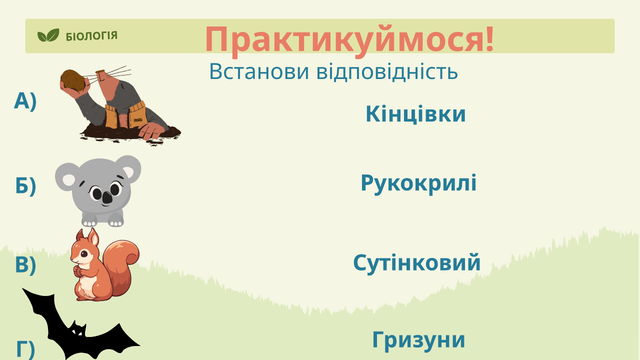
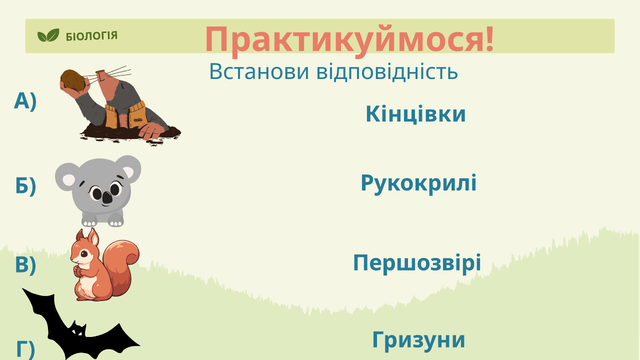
Сутінковий: Сутінковий -> Першозвірі
